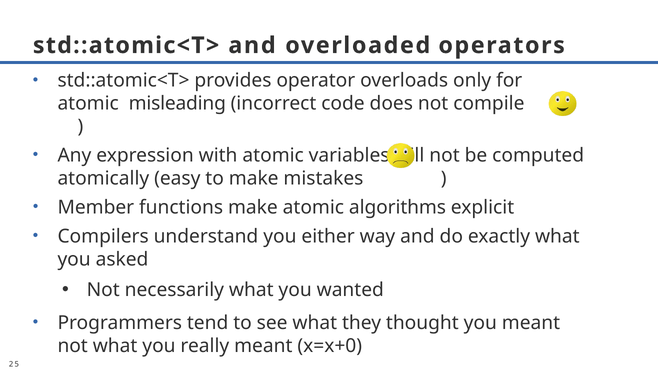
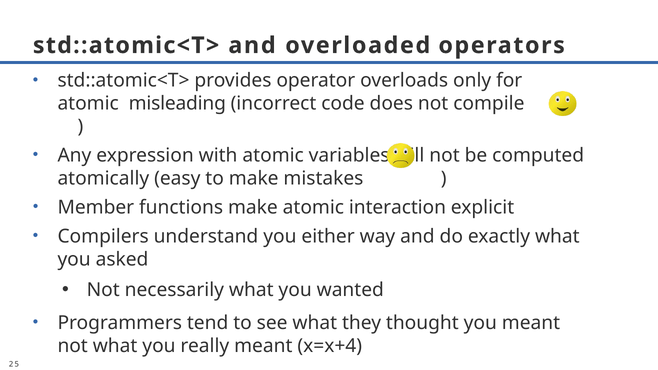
algorithms: algorithms -> interaction
x=x+0: x=x+0 -> x=x+4
